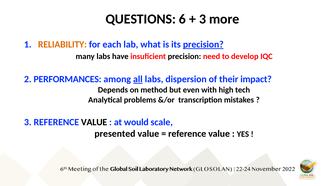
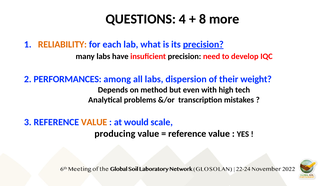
6: 6 -> 4
3 at (202, 19): 3 -> 8
all underline: present -> none
impact: impact -> weight
VALUE at (94, 122) colour: black -> orange
presented: presented -> producing
